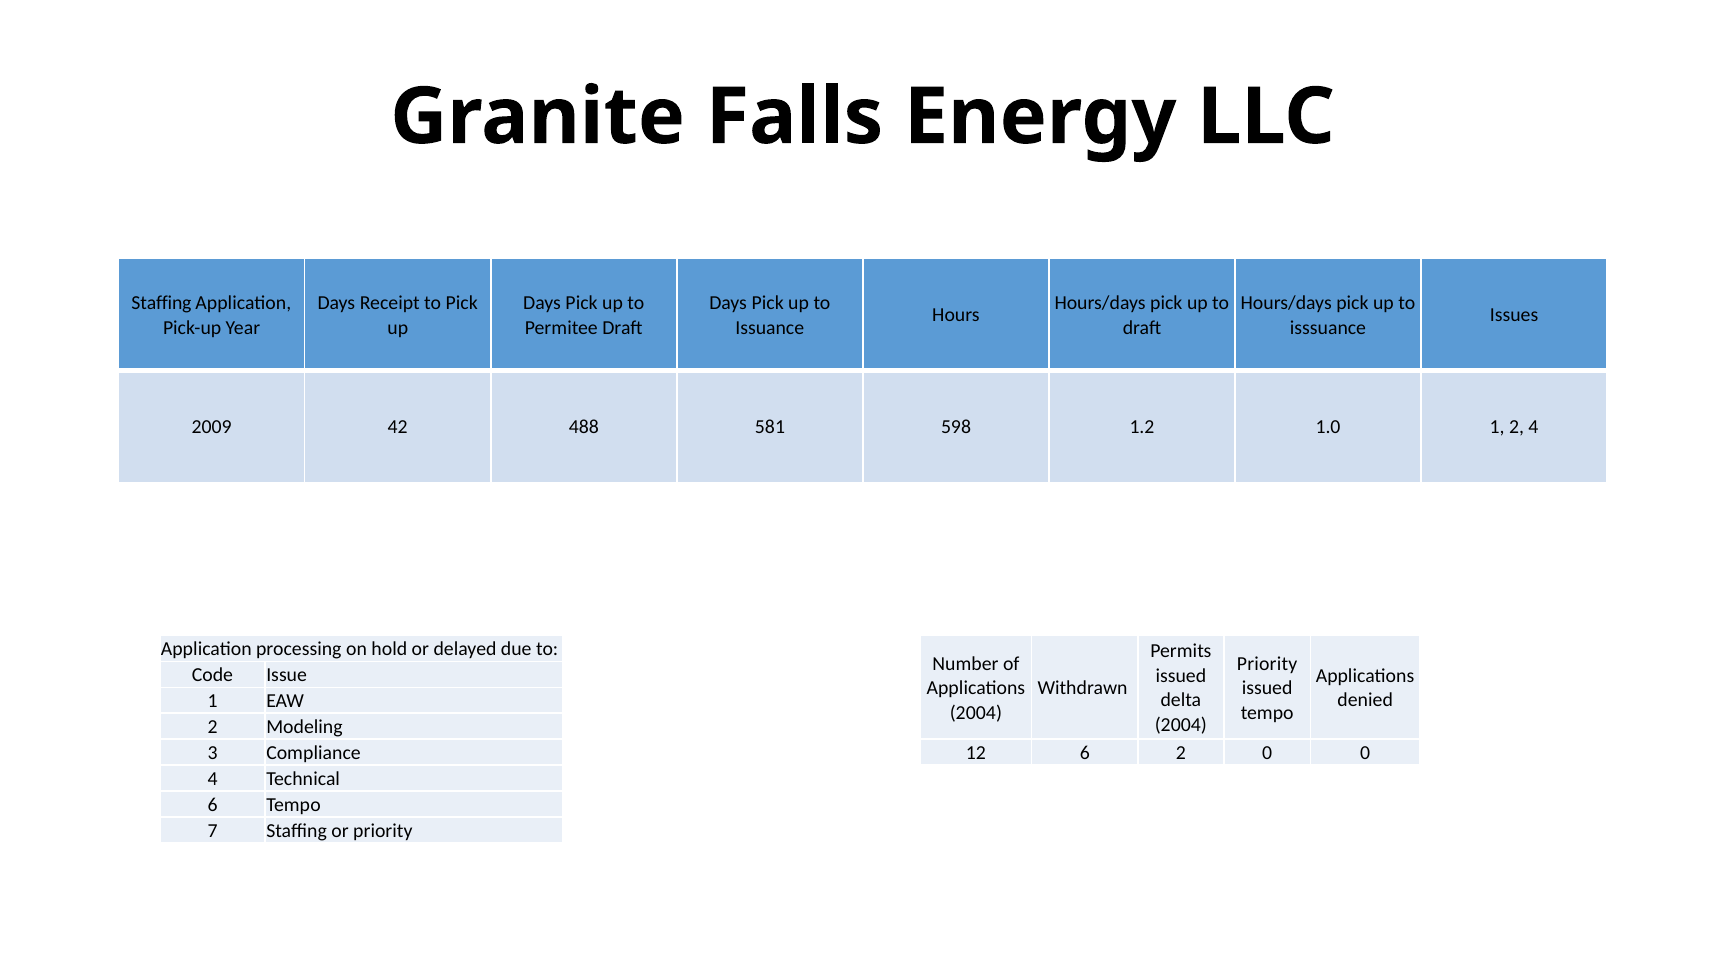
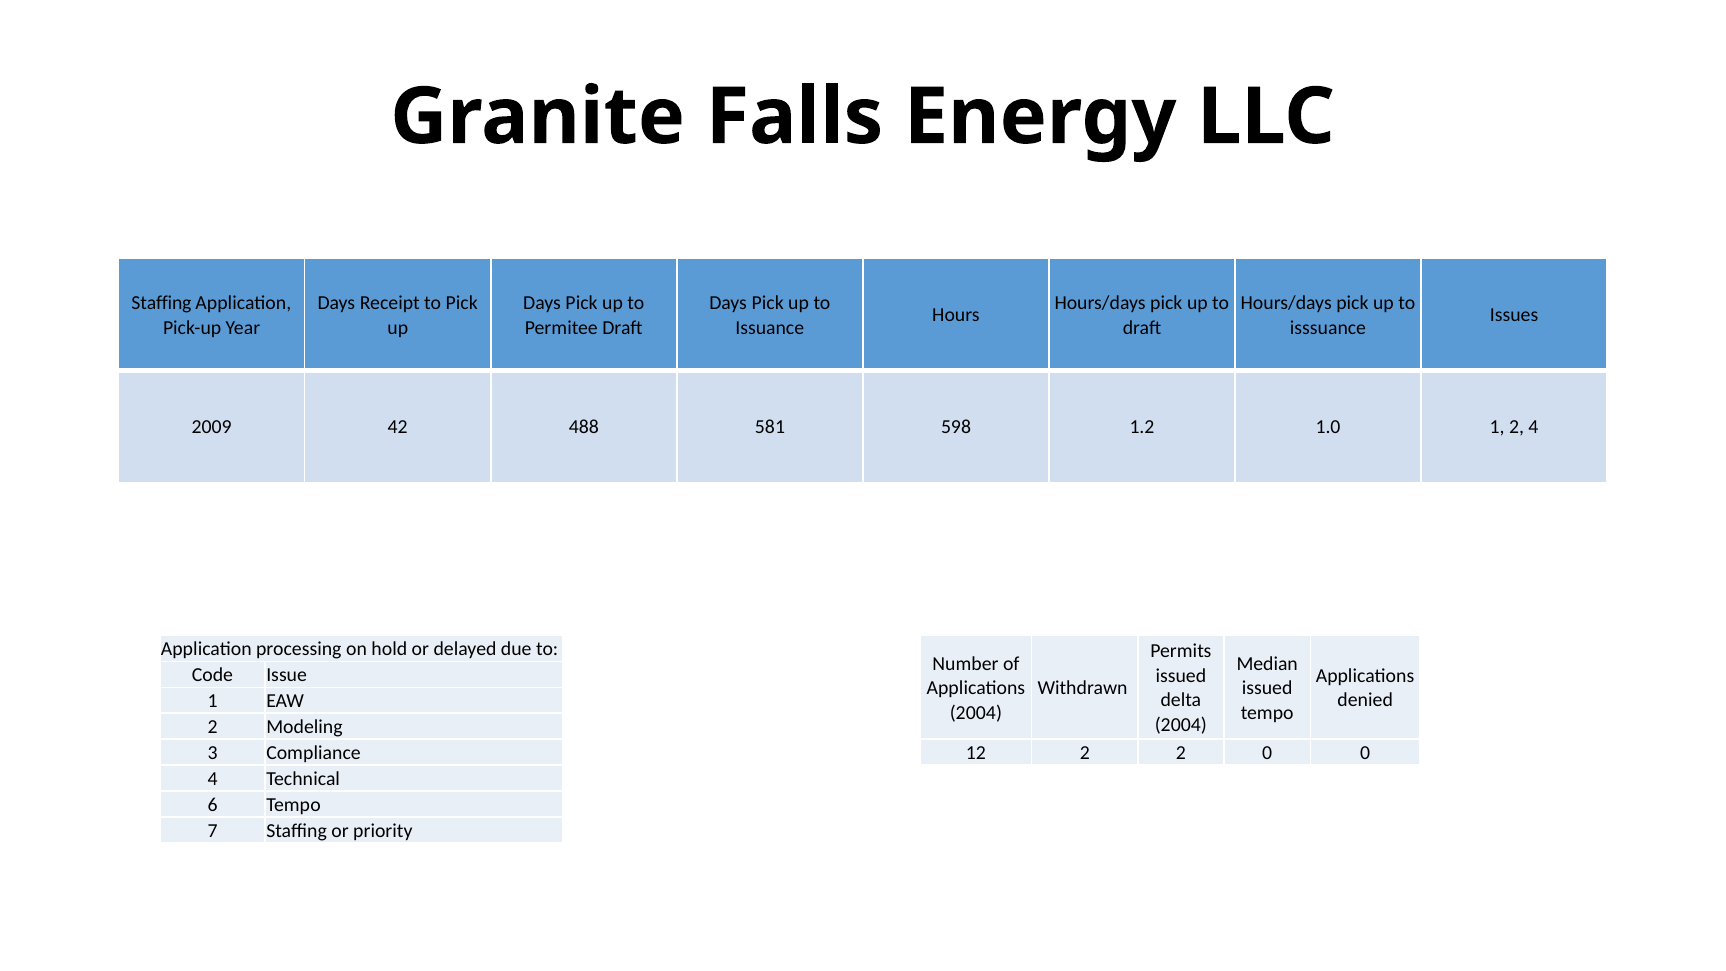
Priority at (1267, 664): Priority -> Median
12 6: 6 -> 2
